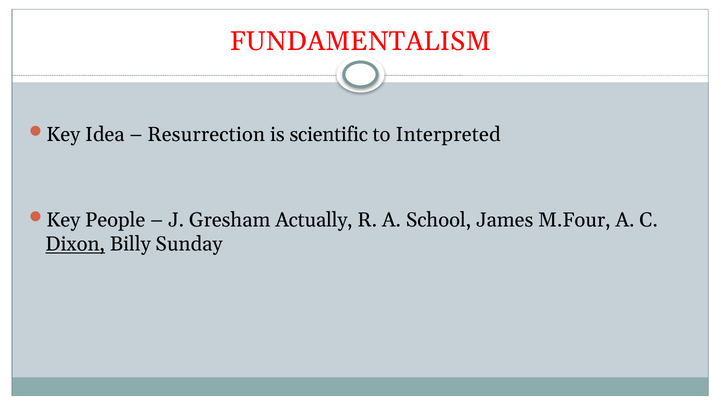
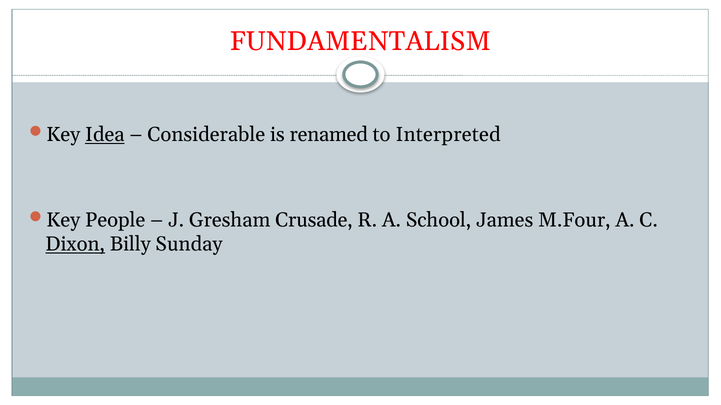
Idea underline: none -> present
Resurrection: Resurrection -> Considerable
scientific: scientific -> renamed
Actually: Actually -> Crusade
